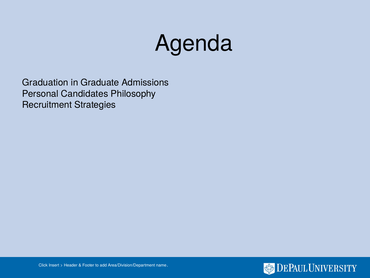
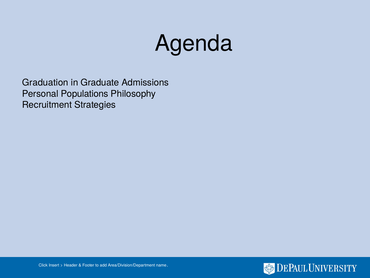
Candidates: Candidates -> Populations
